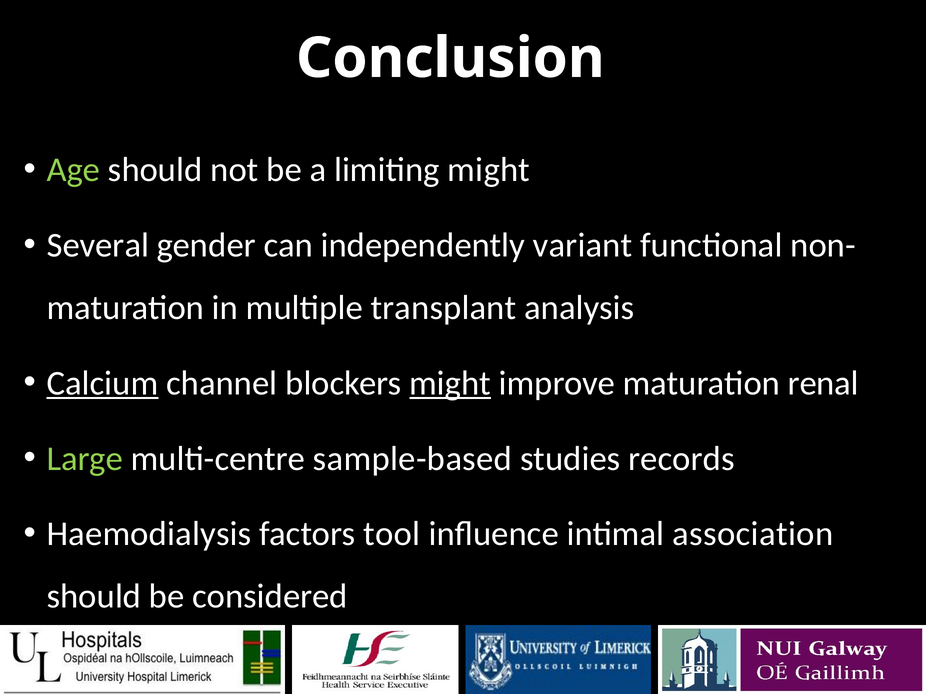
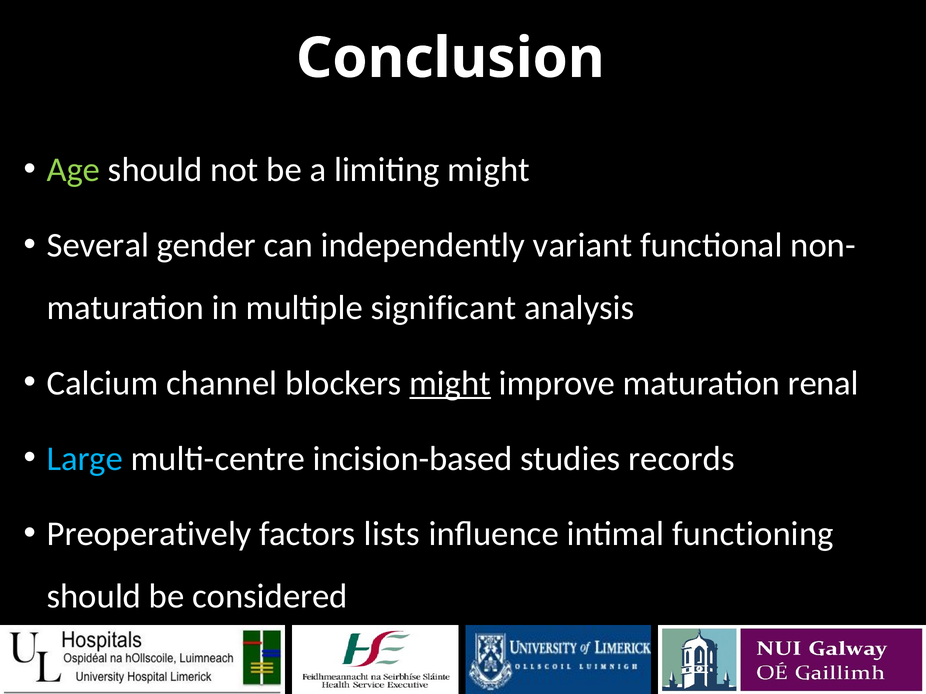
transplant: transplant -> significant
Calcium underline: present -> none
Large colour: light green -> light blue
sample-based: sample-based -> incision-based
Haemodialysis: Haemodialysis -> Preoperatively
tool: tool -> lists
association: association -> functioning
